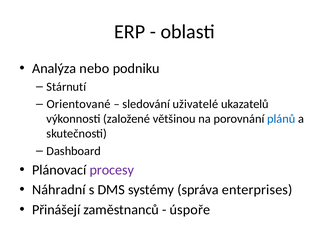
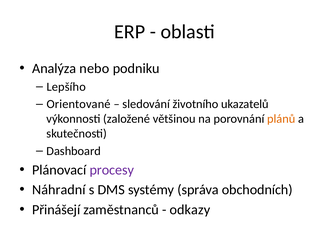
Stárnutí: Stárnutí -> Lepšího
uživatelé: uživatelé -> životního
plánů colour: blue -> orange
enterprises: enterprises -> obchodních
úspoře: úspoře -> odkazy
